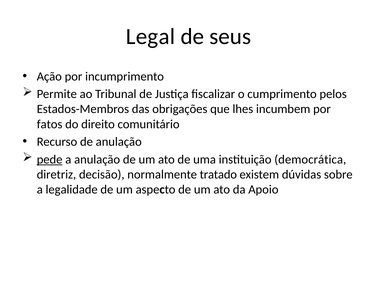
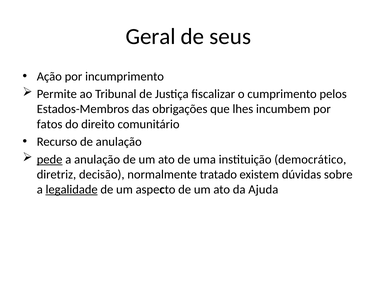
Legal: Legal -> Geral
democrática: democrática -> democrático
legalidade underline: none -> present
Apoio: Apoio -> Ajuda
